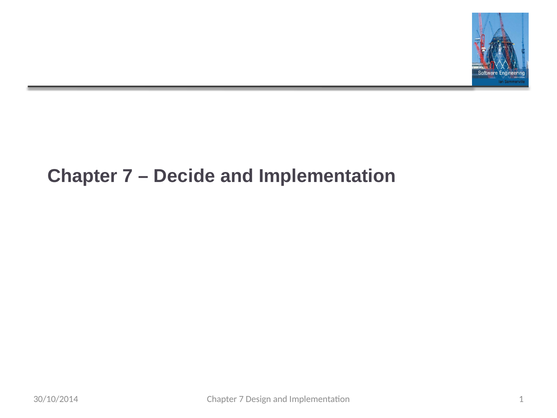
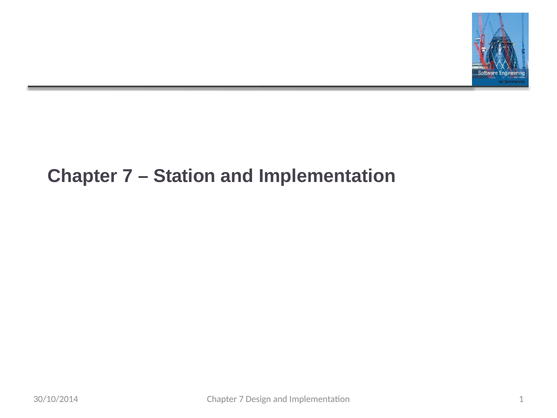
Decide: Decide -> Station
